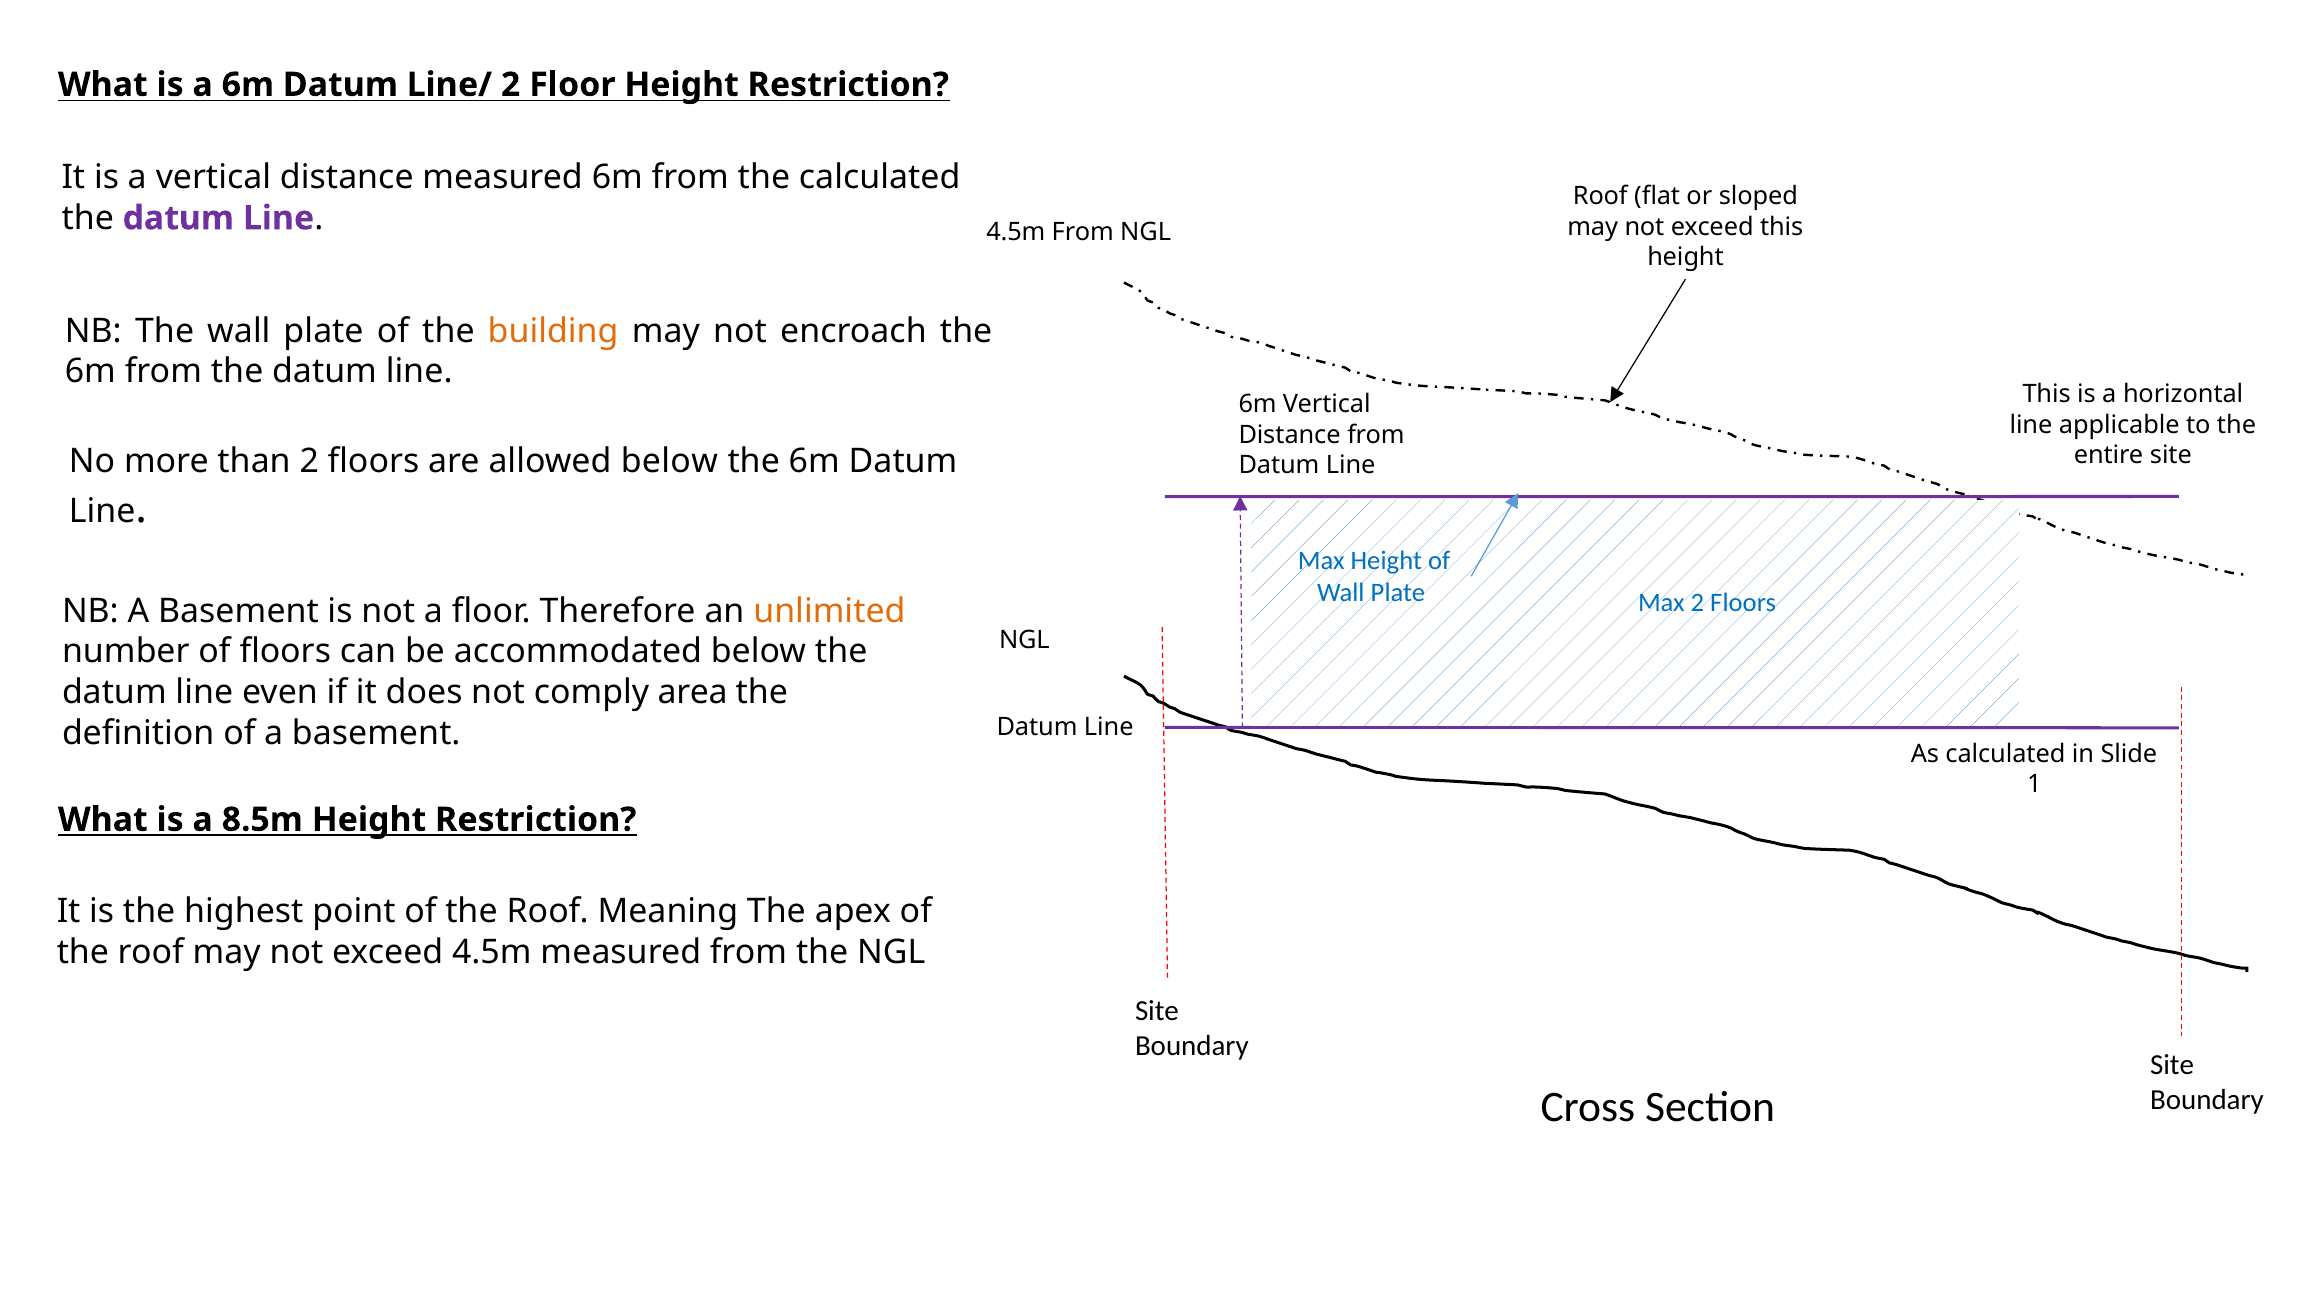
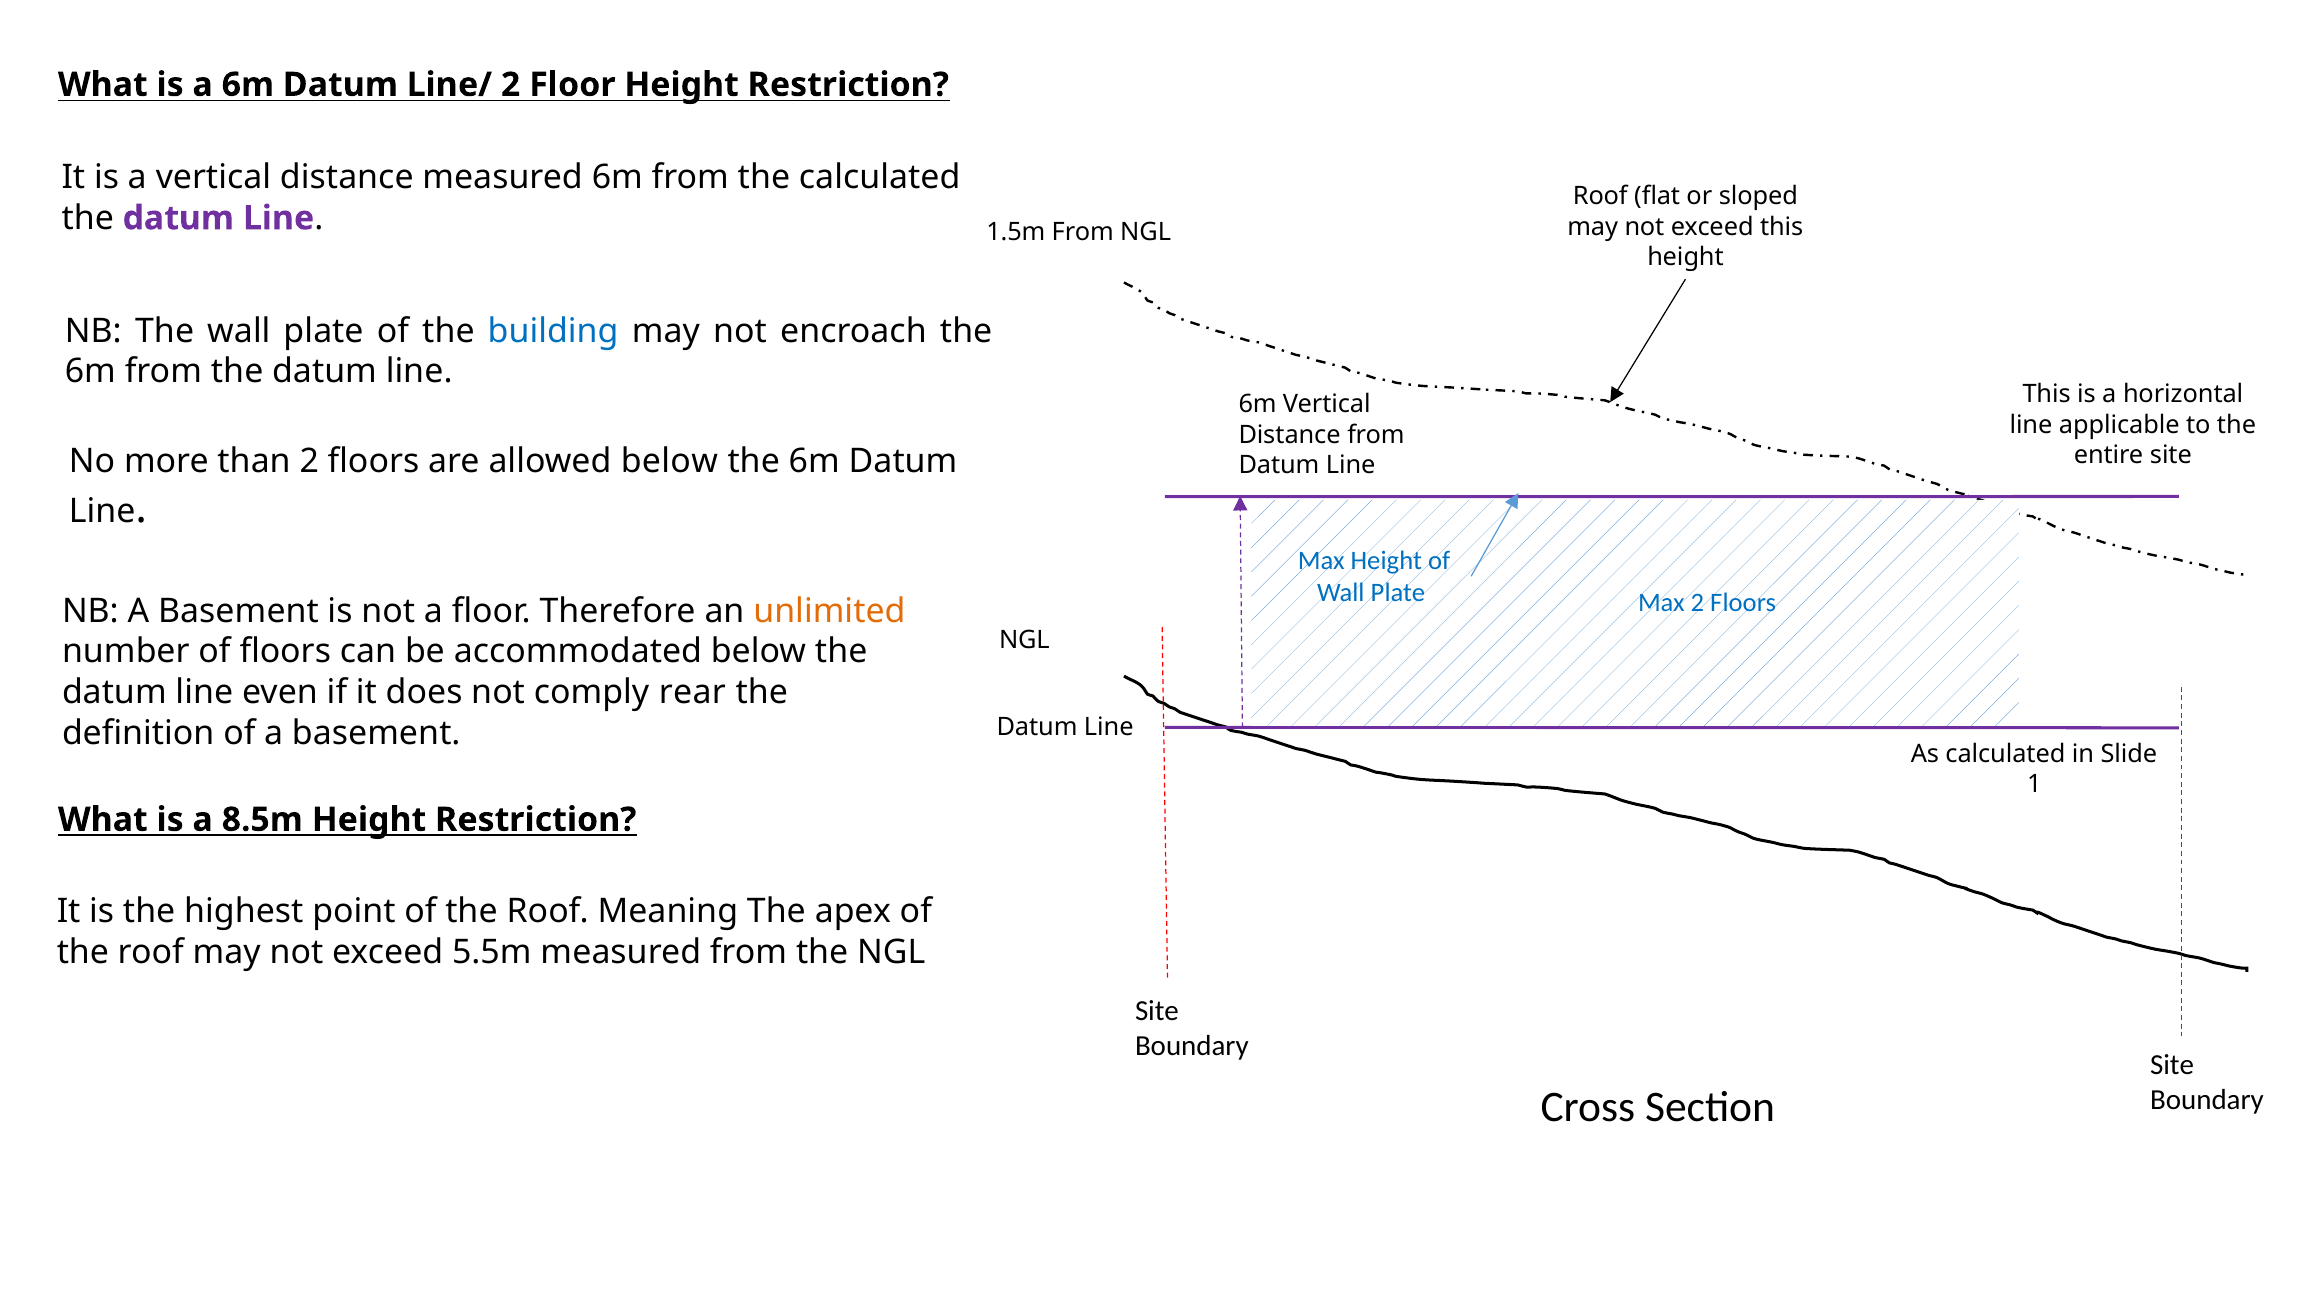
4.5m at (1016, 232): 4.5m -> 1.5m
building colour: orange -> blue
area: area -> rear
exceed 4.5m: 4.5m -> 5.5m
